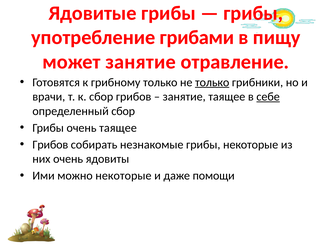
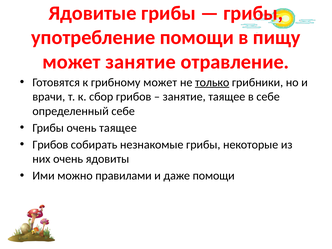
употребление грибами: грибами -> помощи
грибному только: только -> может
себе at (268, 97) underline: present -> none
определенный сбор: сбор -> себе
можно некоторые: некоторые -> правилами
